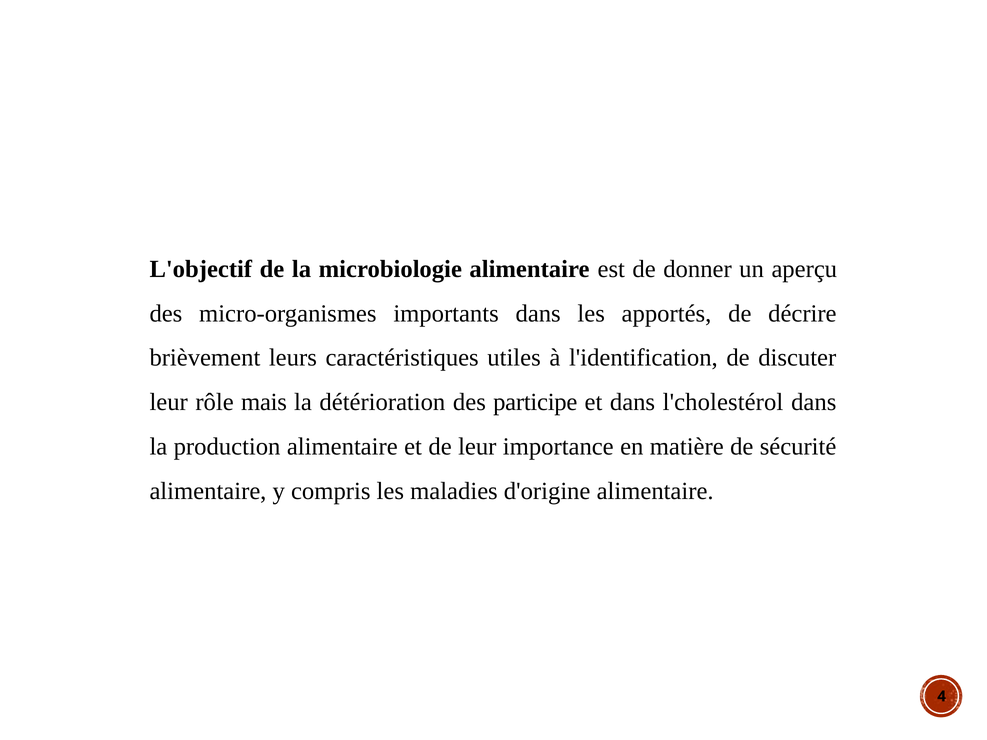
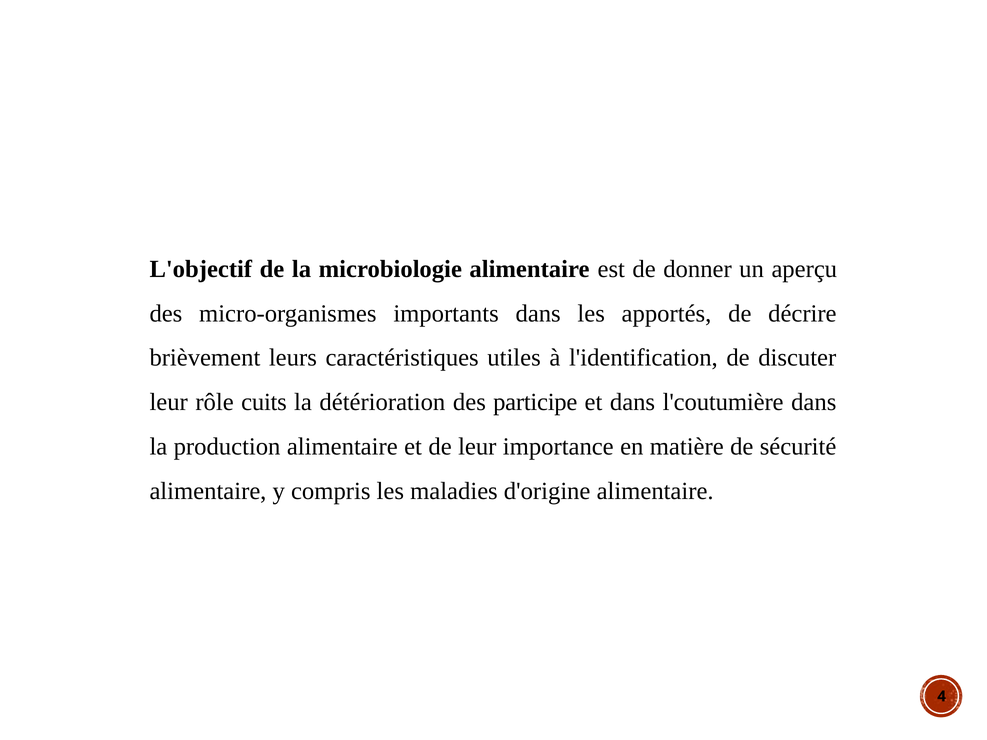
mais: mais -> cuits
l'cholestérol: l'cholestérol -> l'coutumière
